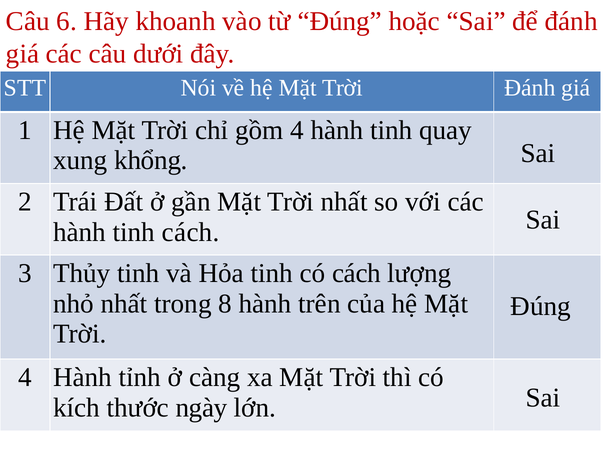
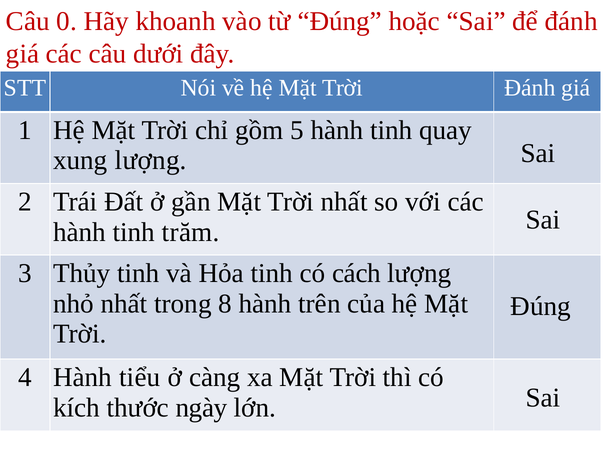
6: 6 -> 0
gồm 4: 4 -> 5
xung khổng: khổng -> lượng
tinh cách: cách -> trăm
tỉnh: tỉnh -> tiểu
